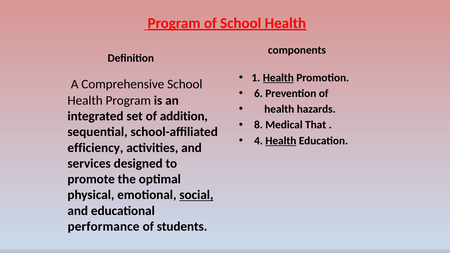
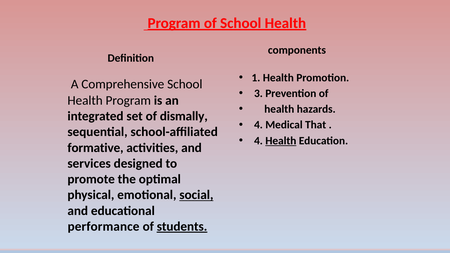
Health at (278, 78) underline: present -> none
6: 6 -> 3
addition: addition -> dismally
8 at (258, 125): 8 -> 4
efficiency: efficiency -> formative
students underline: none -> present
